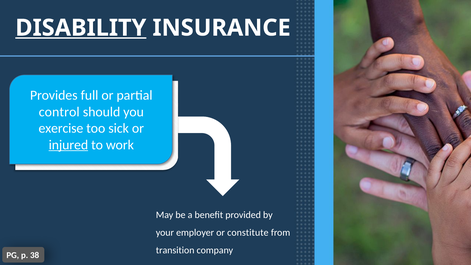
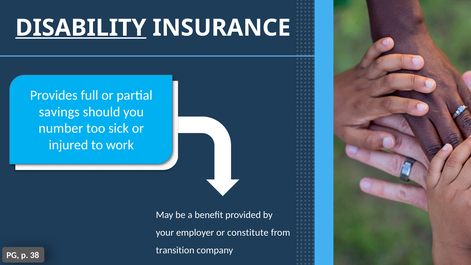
control: control -> savings
exercise: exercise -> number
injured underline: present -> none
